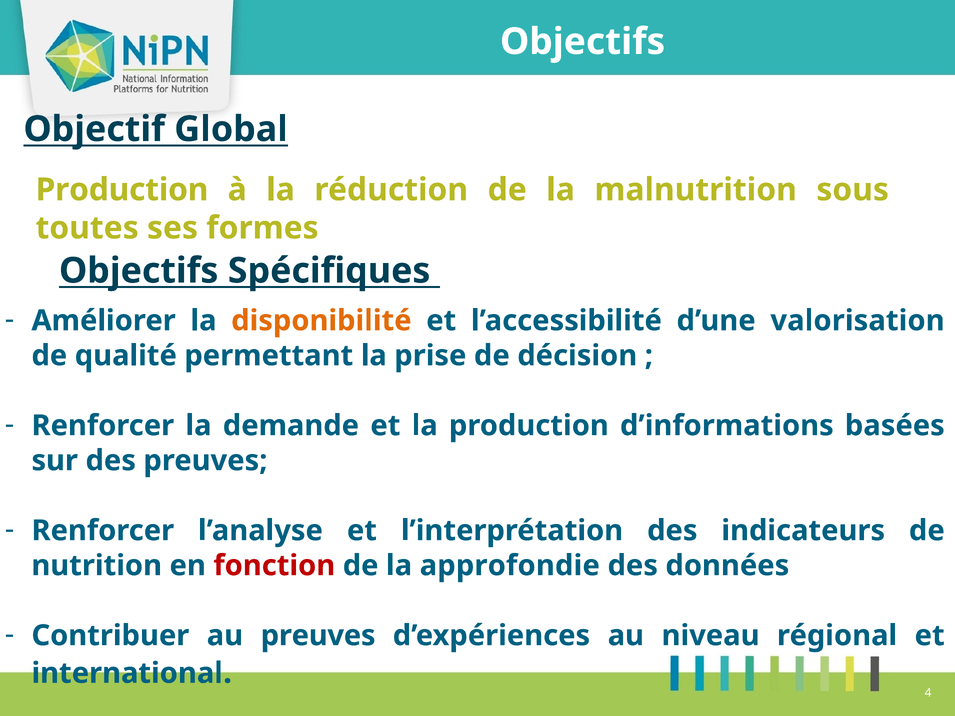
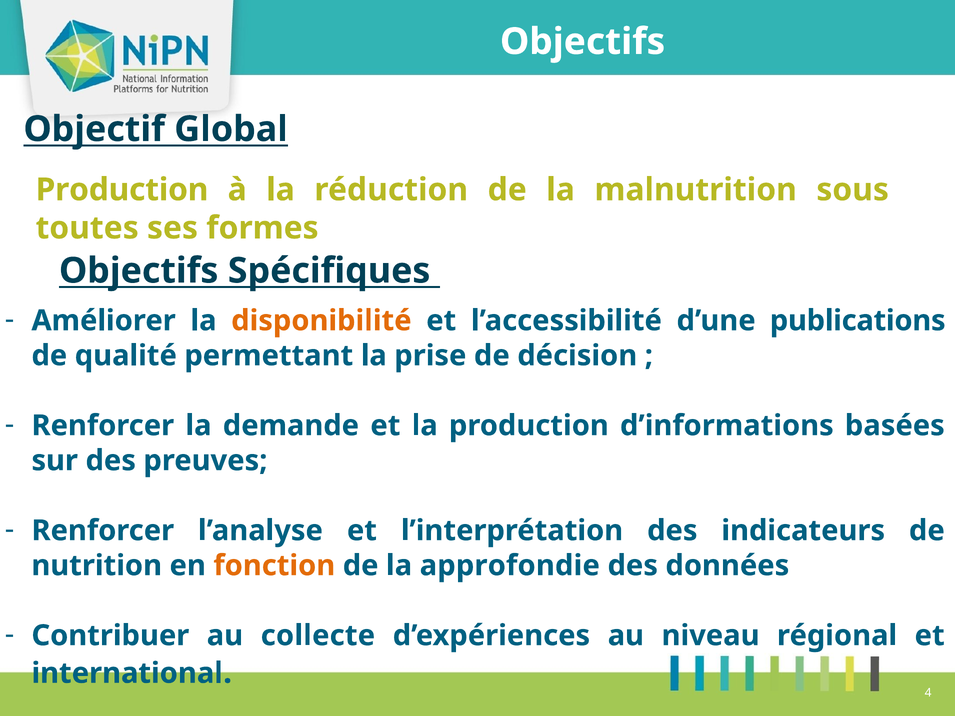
valorisation: valorisation -> publications
fonction colour: red -> orange
au preuves: preuves -> collecte
